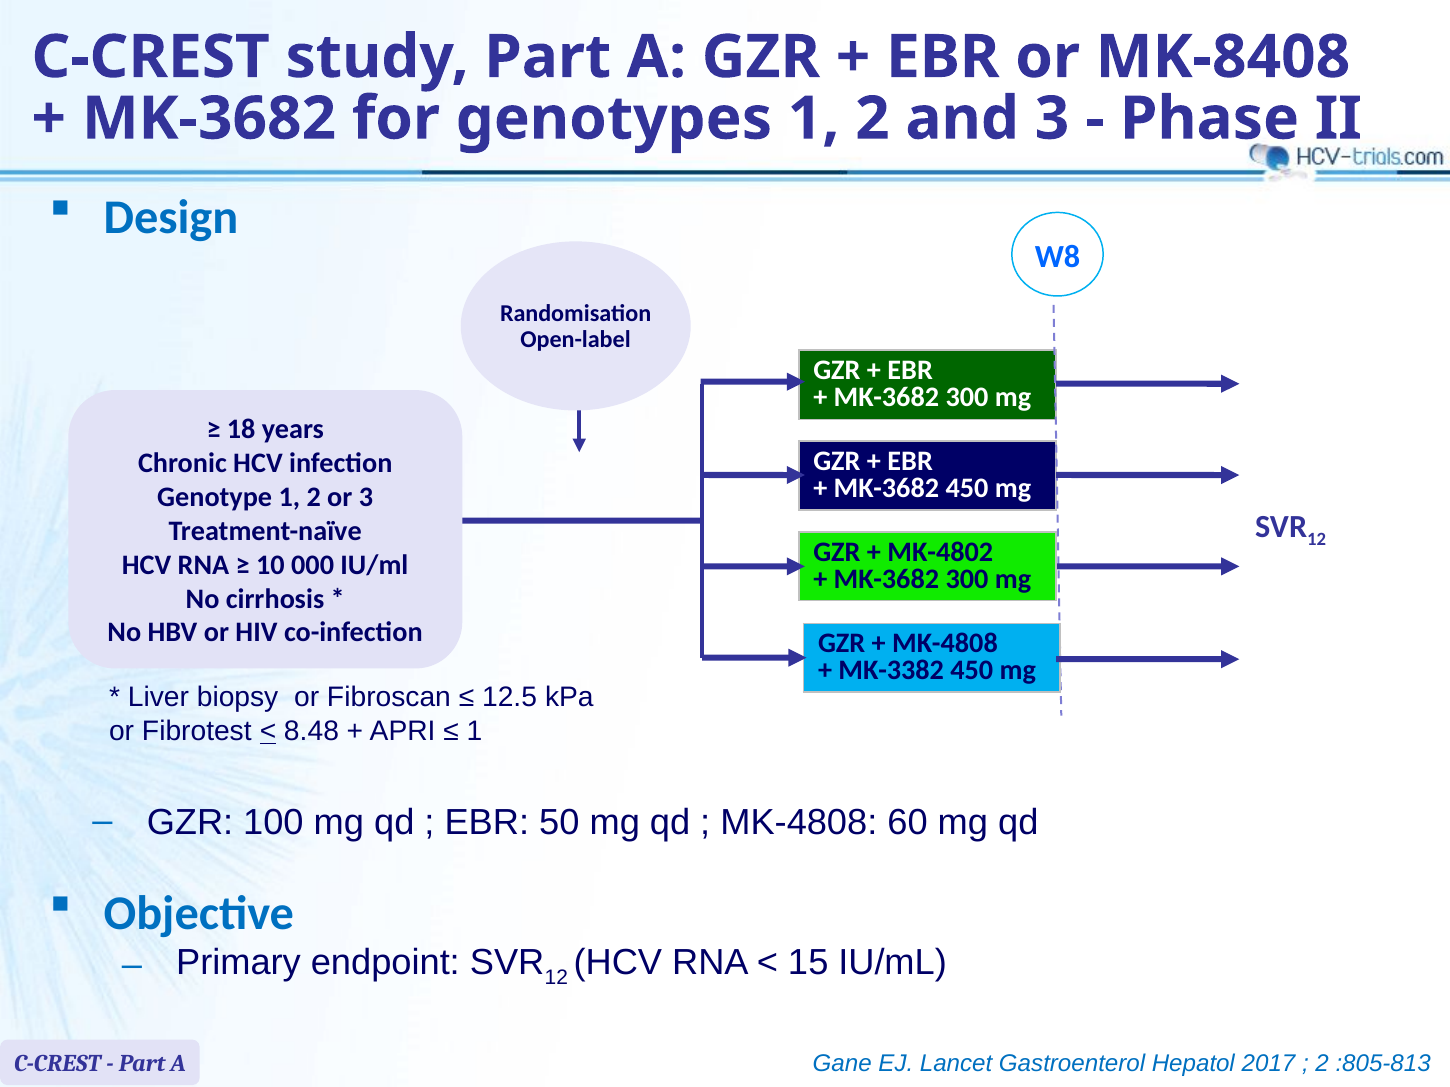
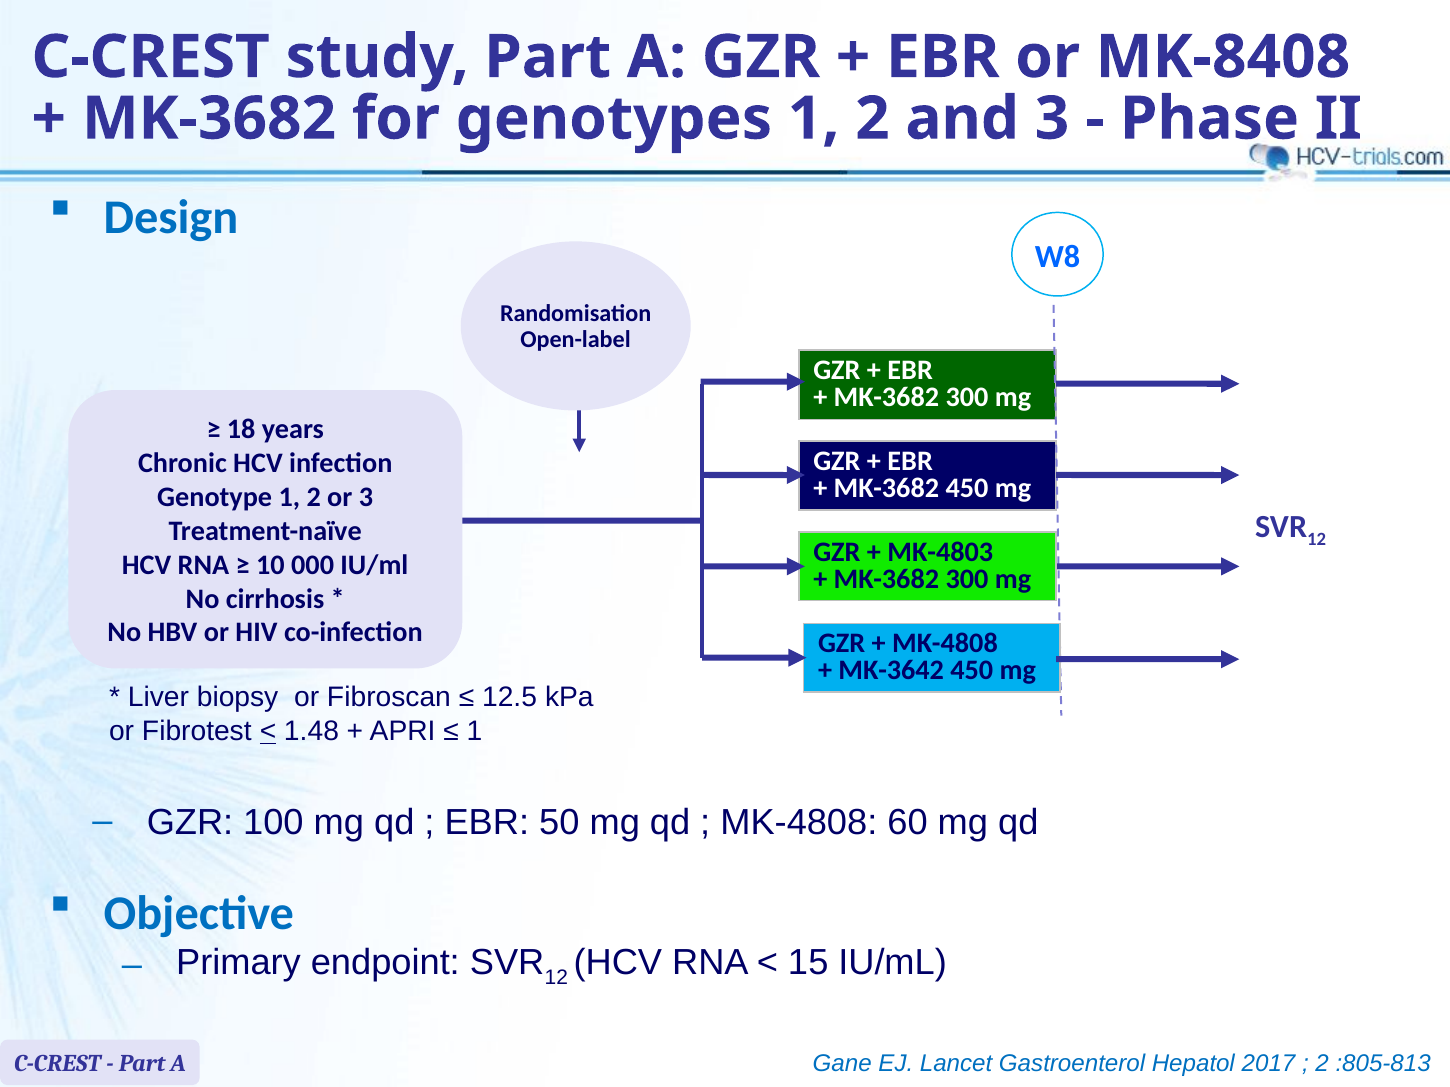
MK-4802: MK-4802 -> MK-4803
MK-3382: MK-3382 -> MK-3642
8.48: 8.48 -> 1.48
